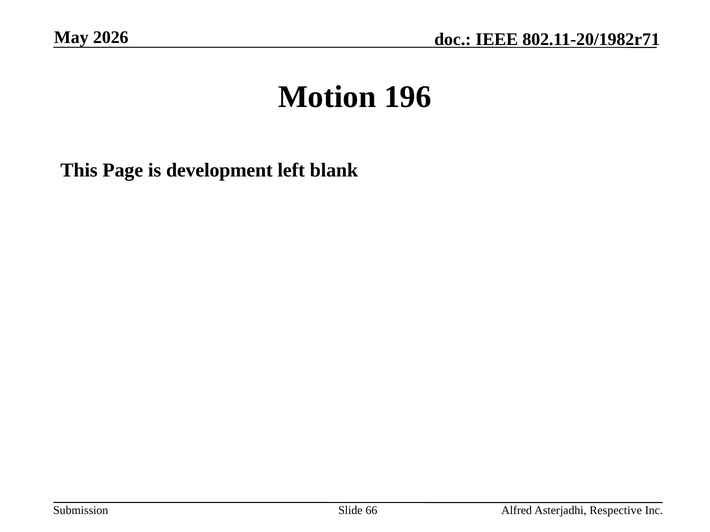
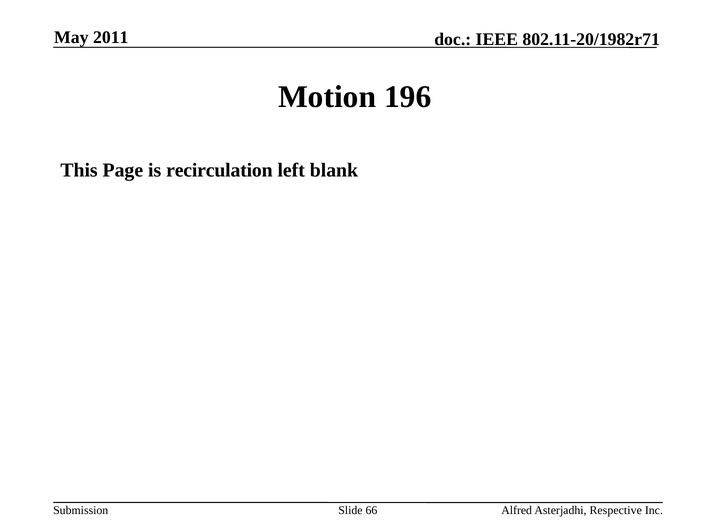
2026: 2026 -> 2011
development: development -> recirculation
